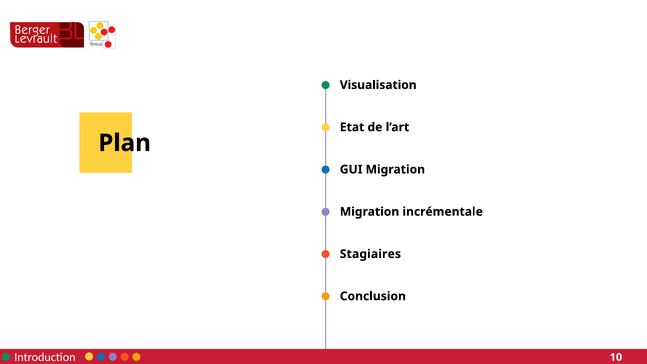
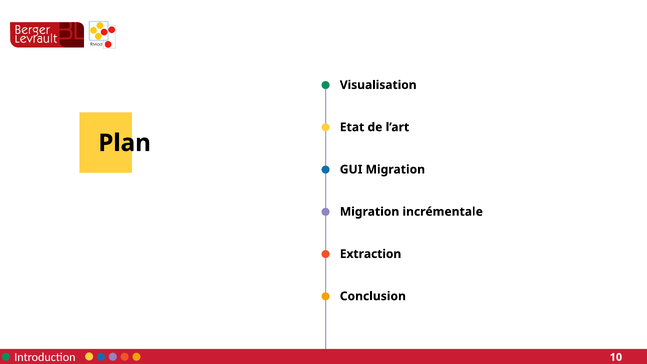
Stagiaires: Stagiaires -> Extraction
